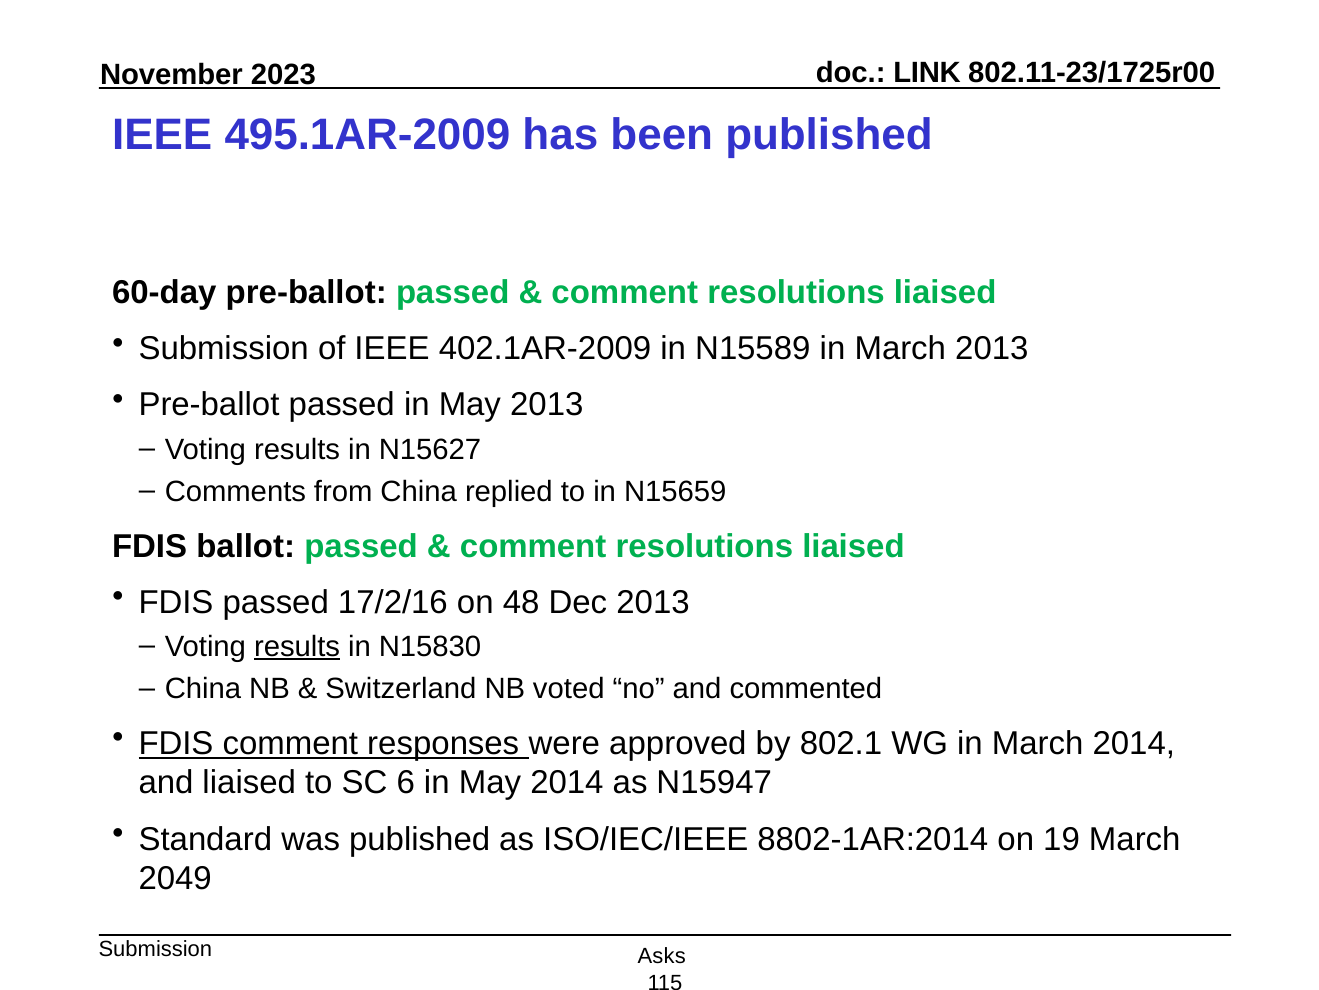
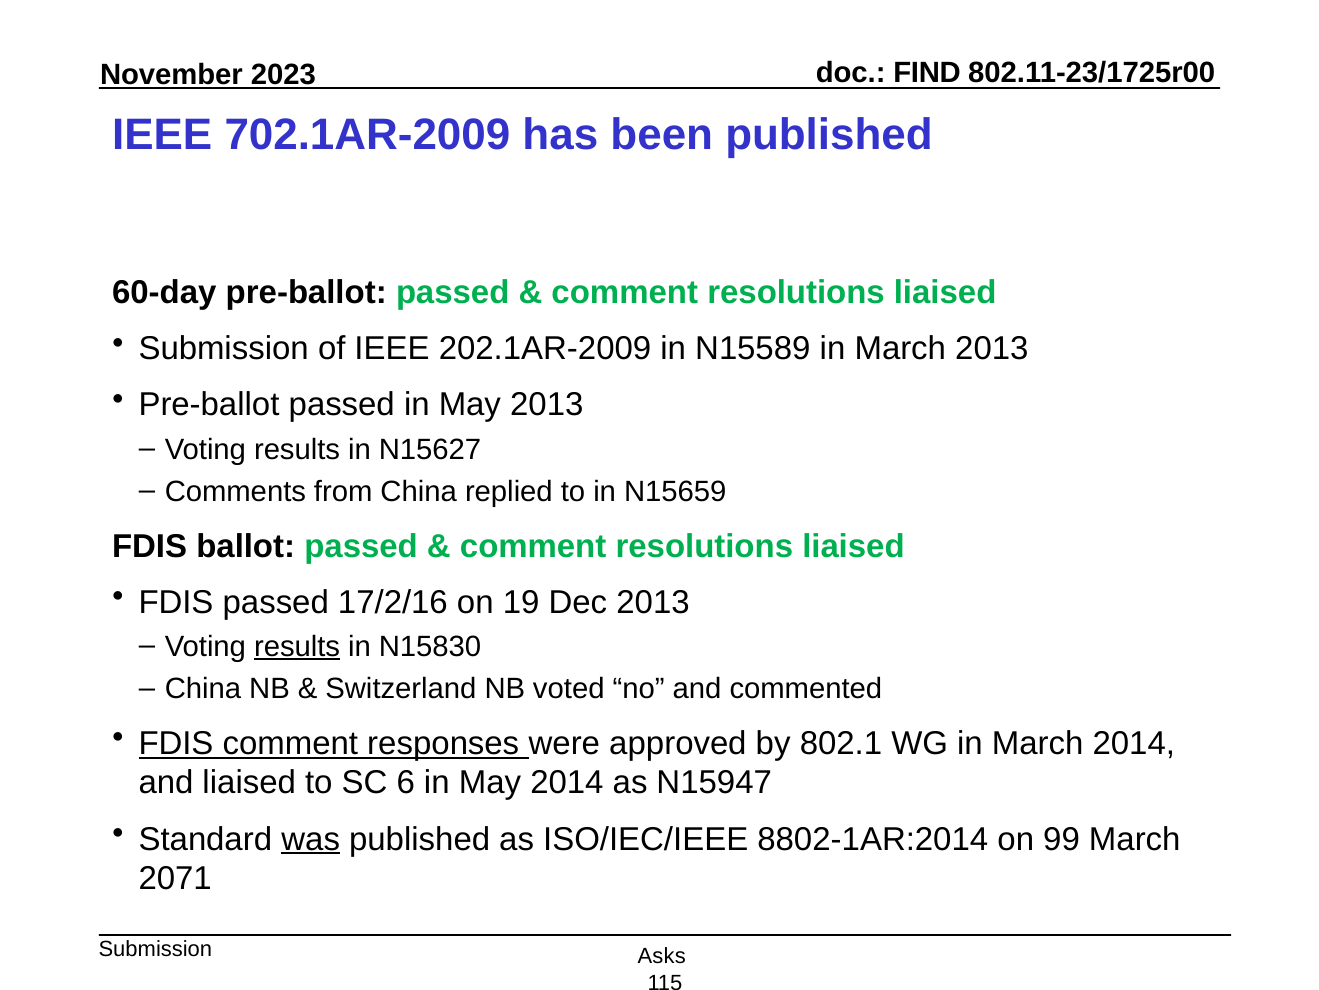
LINK: LINK -> FIND
495.1AR-2009: 495.1AR-2009 -> 702.1AR-2009
402.1AR-2009: 402.1AR-2009 -> 202.1AR-2009
48: 48 -> 19
was underline: none -> present
19: 19 -> 99
2049: 2049 -> 2071
